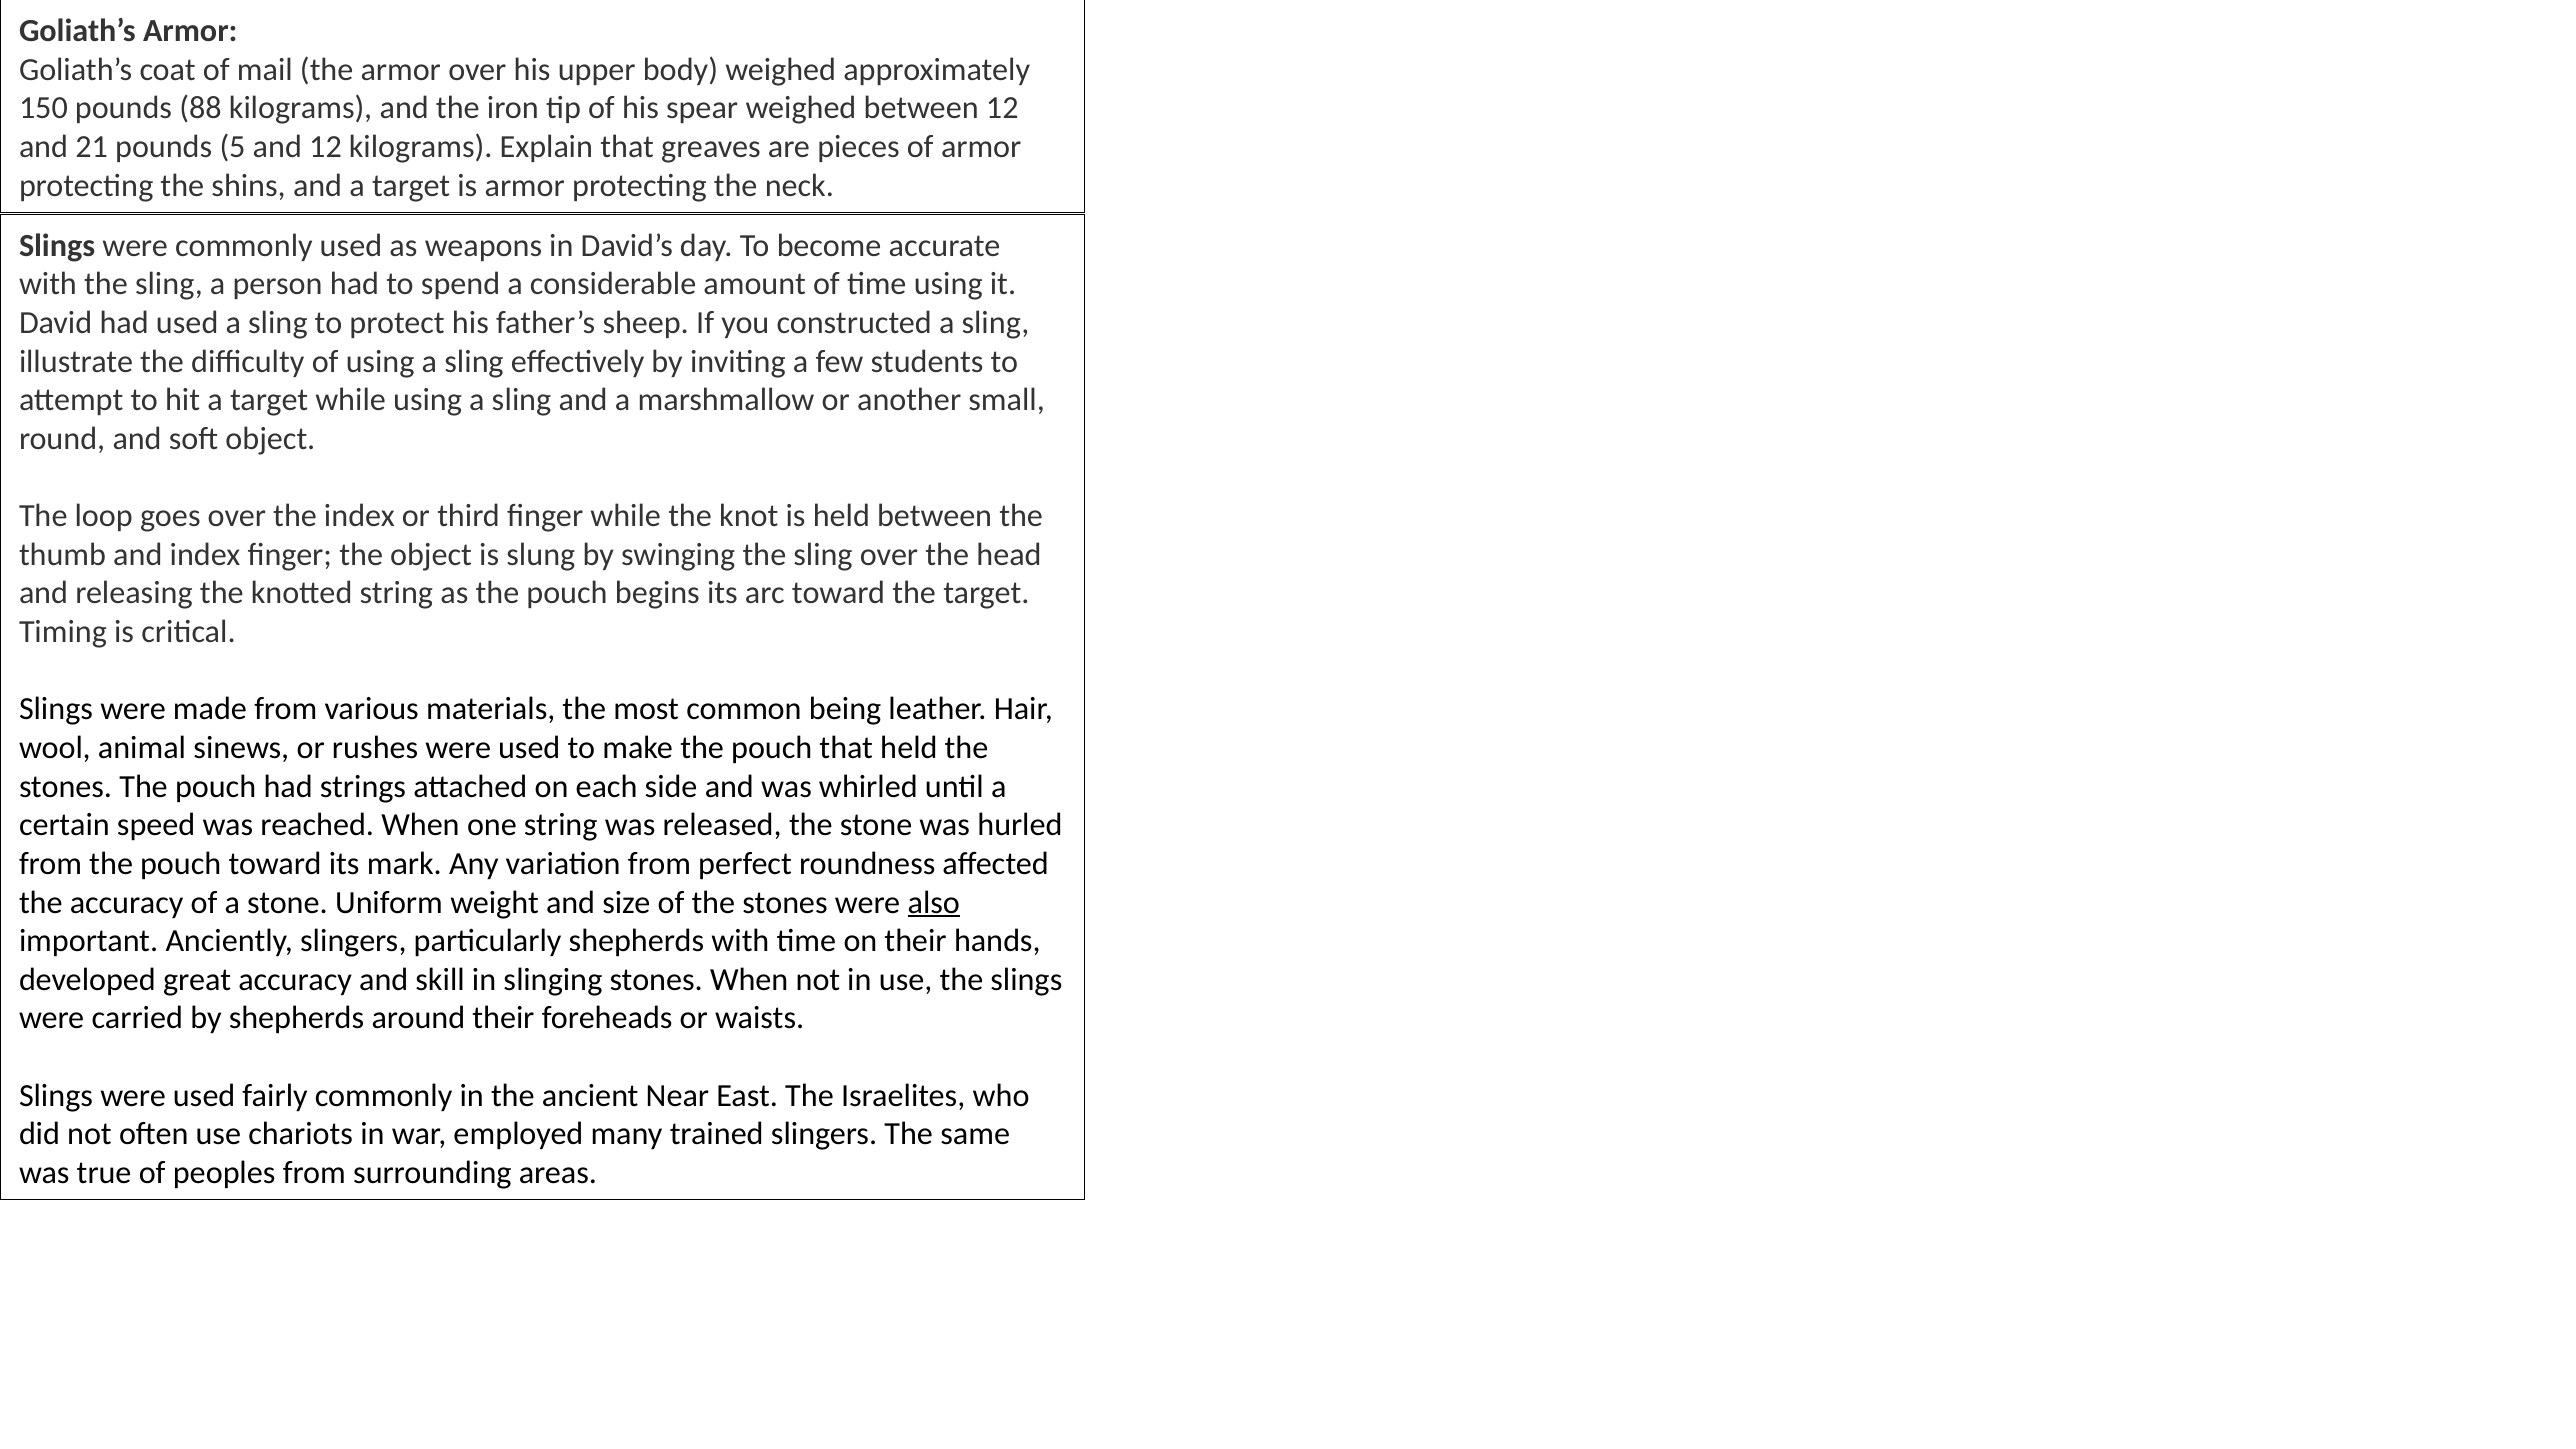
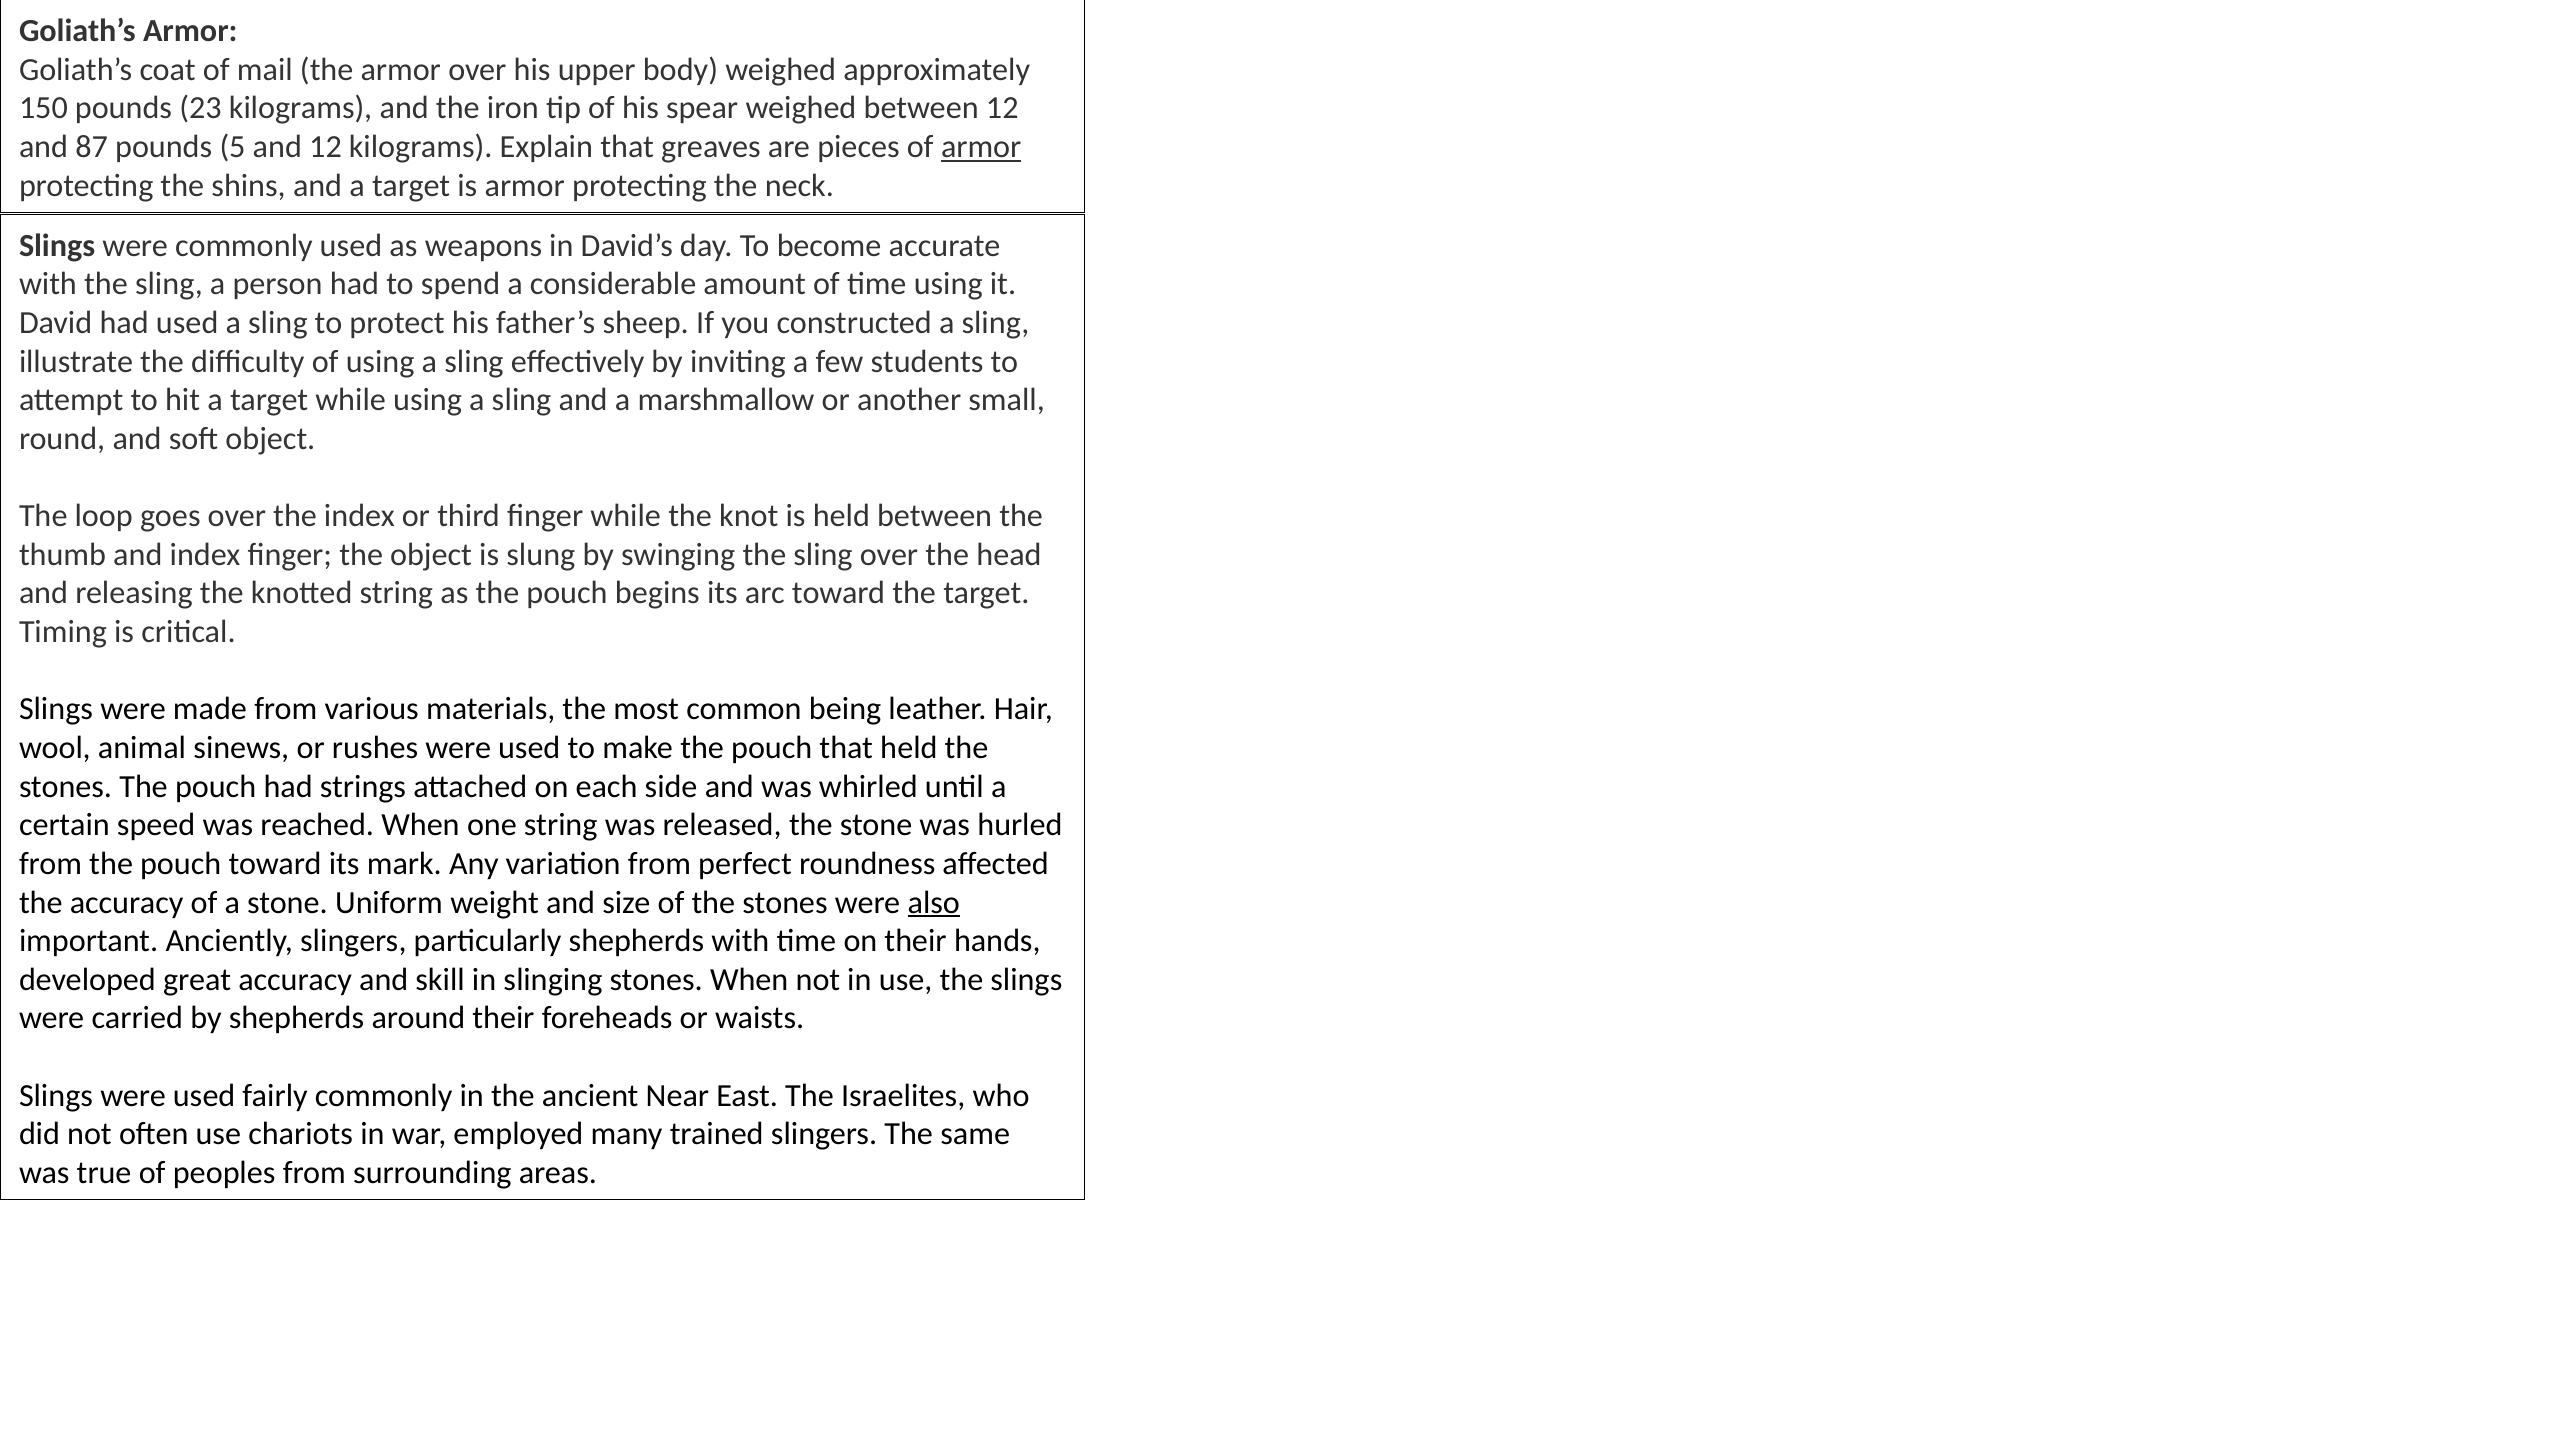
88: 88 -> 23
21: 21 -> 87
armor at (981, 147) underline: none -> present
